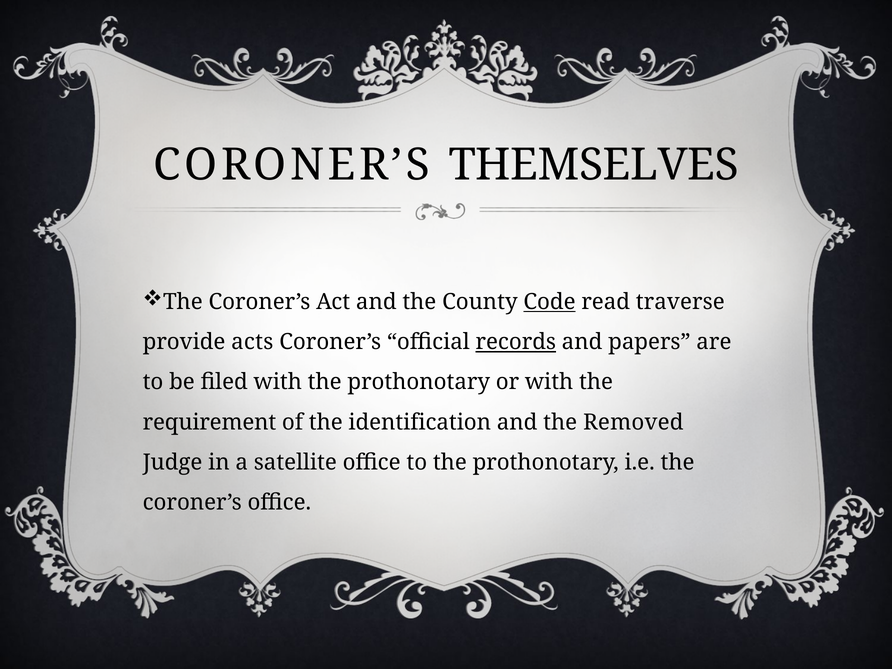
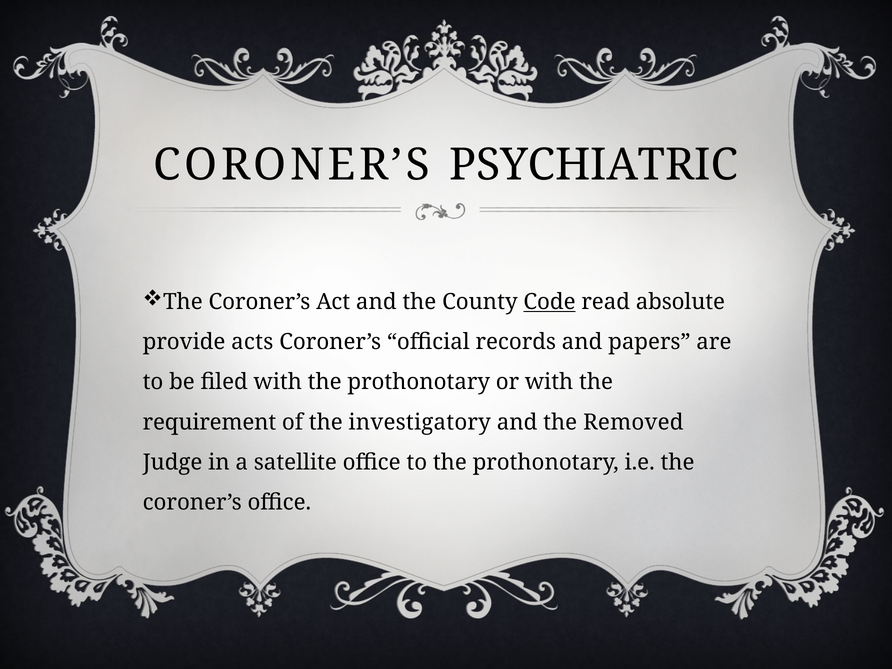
THEMSELVES: THEMSELVES -> PSYCHIATRIC
traverse: traverse -> absolute
records underline: present -> none
identification: identification -> investigatory
